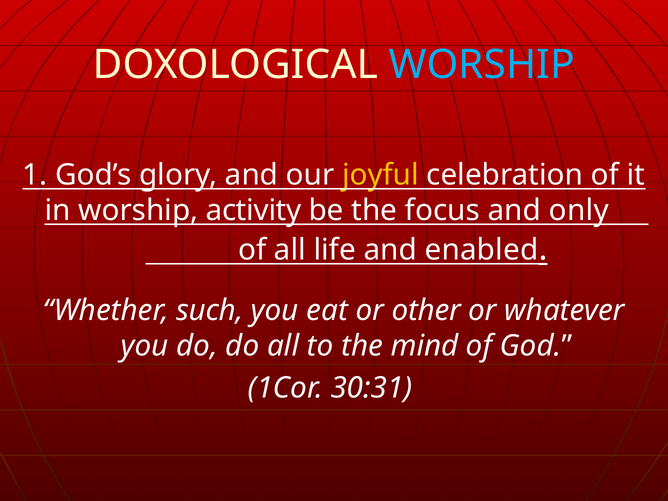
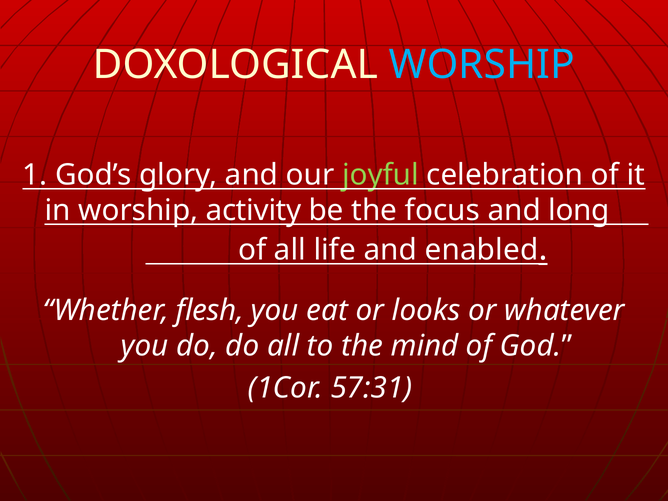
joyful colour: yellow -> light green
only: only -> long
such: such -> flesh
other: other -> looks
30:31: 30:31 -> 57:31
